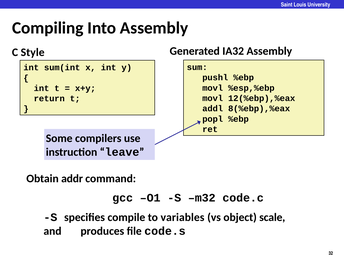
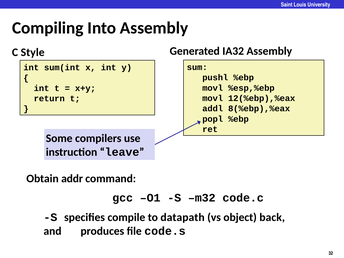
variables: variables -> datapath
scale: scale -> back
